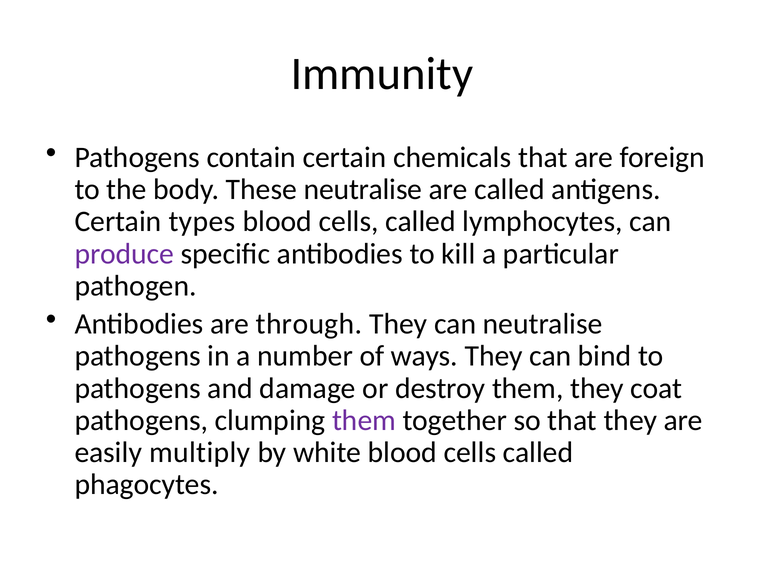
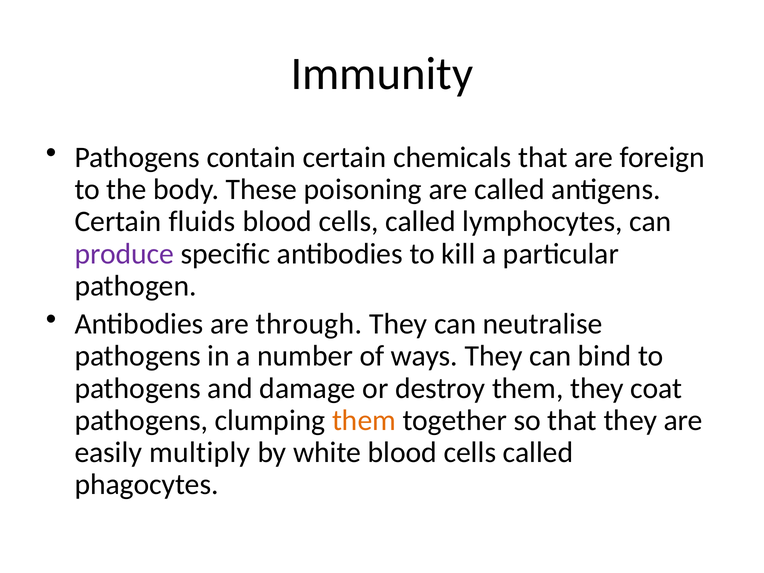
These neutralise: neutralise -> poisoning
types: types -> fluids
them at (364, 420) colour: purple -> orange
